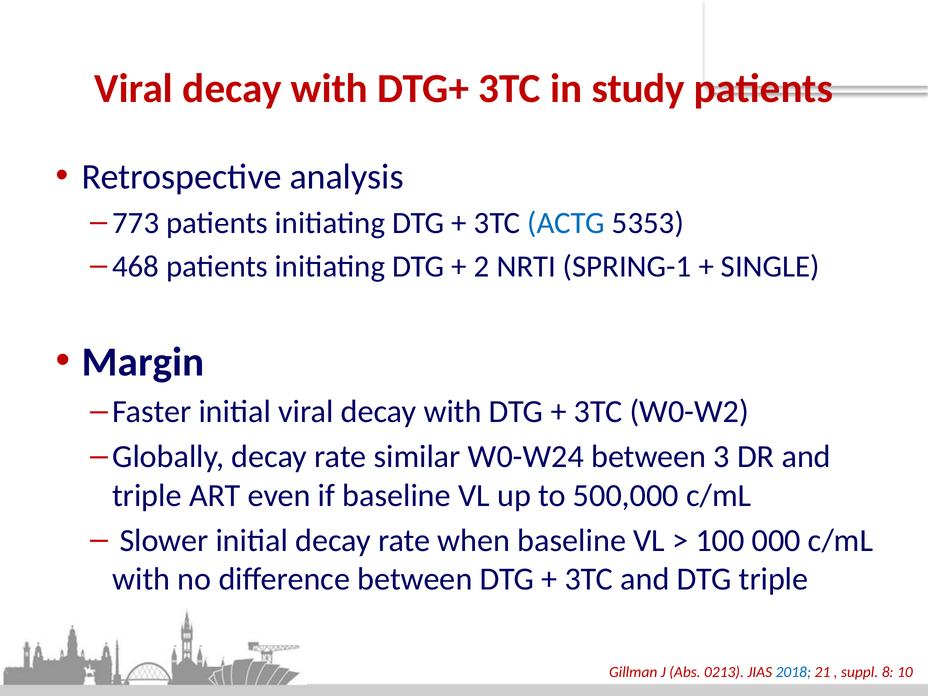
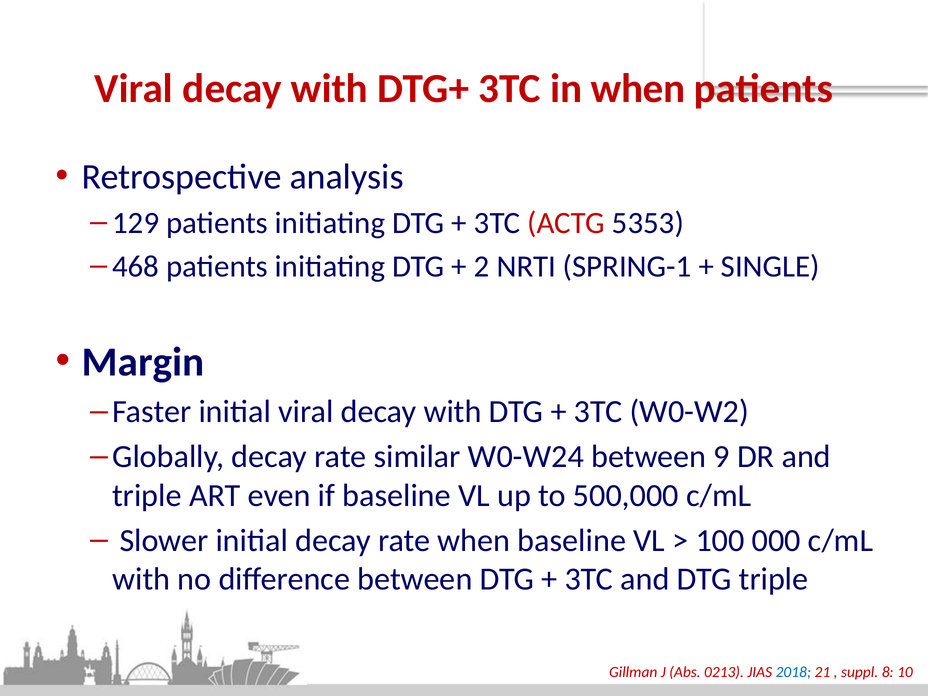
in study: study -> when
773: 773 -> 129
ACTG colour: blue -> red
3: 3 -> 9
